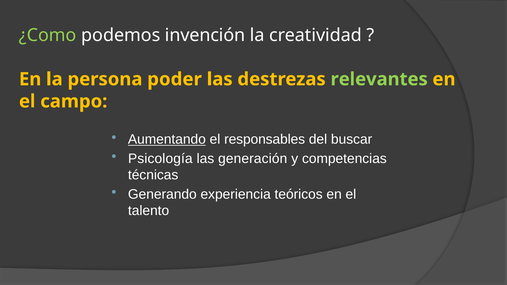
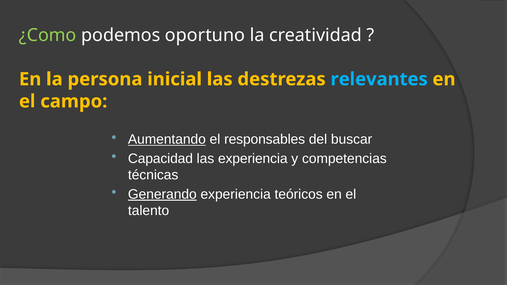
invención: invención -> oportuno
poder: poder -> inicial
relevantes colour: light green -> light blue
Psicología: Psicología -> Capacidad
las generación: generación -> experiencia
Generando underline: none -> present
